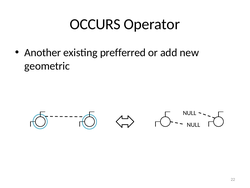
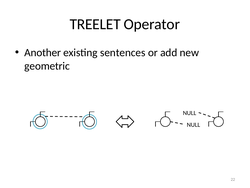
OCCURS: OCCURS -> TREELET
prefferred: prefferred -> sentences
